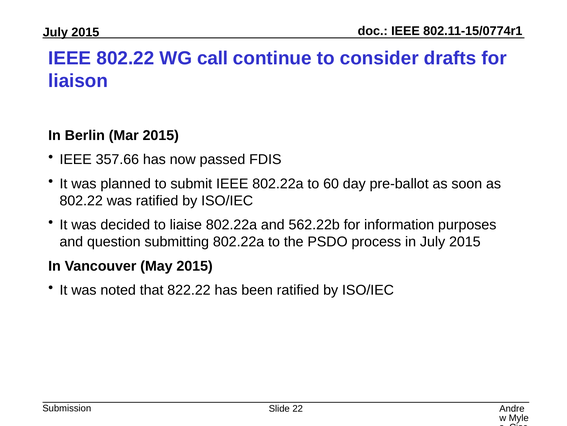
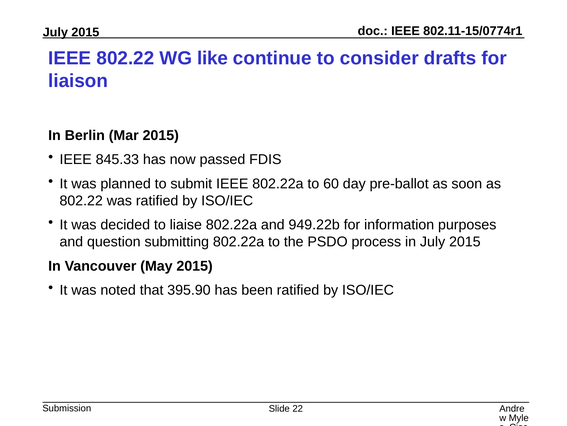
call: call -> like
357.66: 357.66 -> 845.33
562.22b: 562.22b -> 949.22b
822.22: 822.22 -> 395.90
